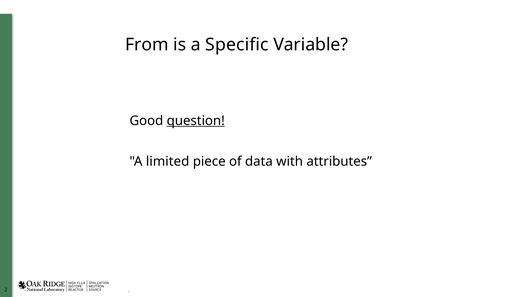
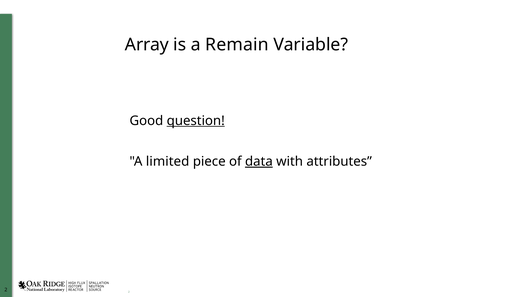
From: From -> Array
Specific: Specific -> Remain
data underline: none -> present
